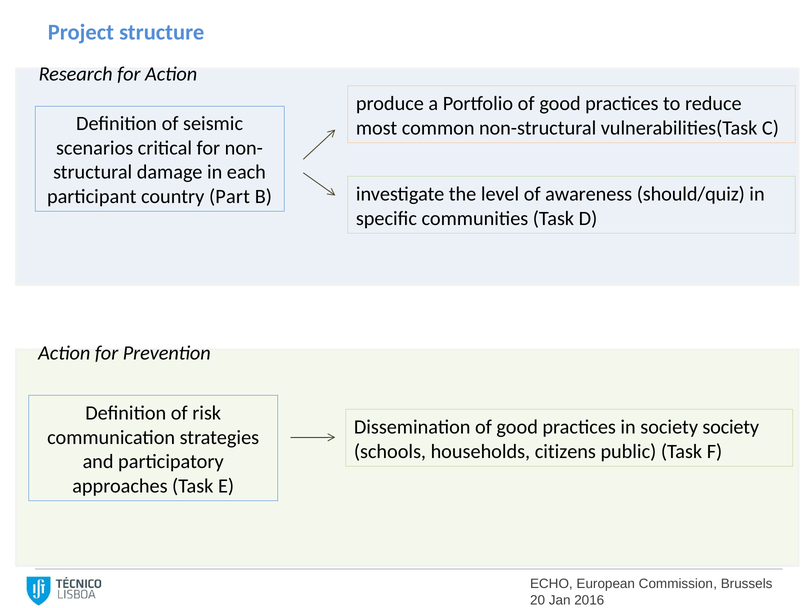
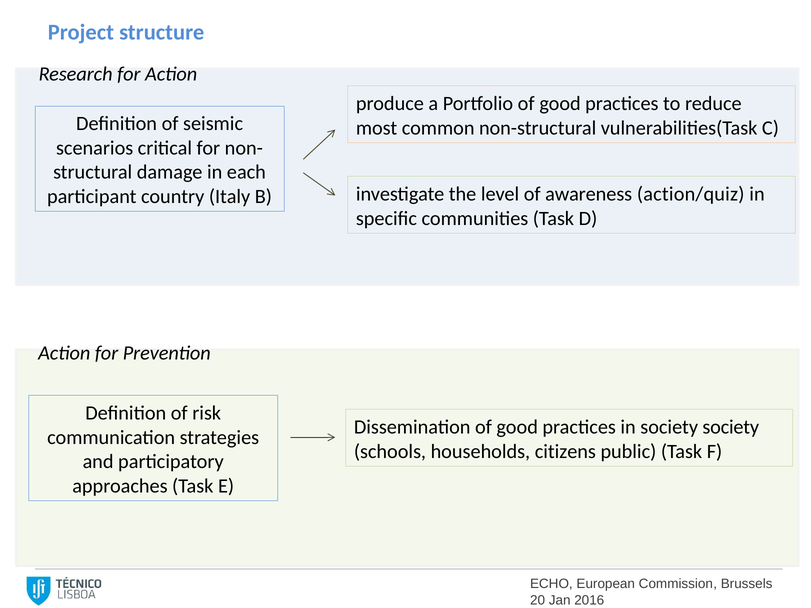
should/quiz: should/quiz -> action/quiz
Part: Part -> Italy
